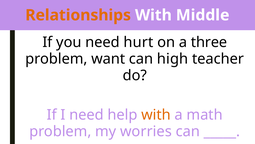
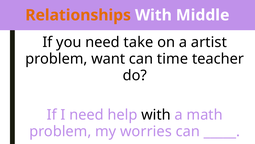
hurt: hurt -> take
three: three -> artist
high: high -> time
with at (156, 114) colour: orange -> black
